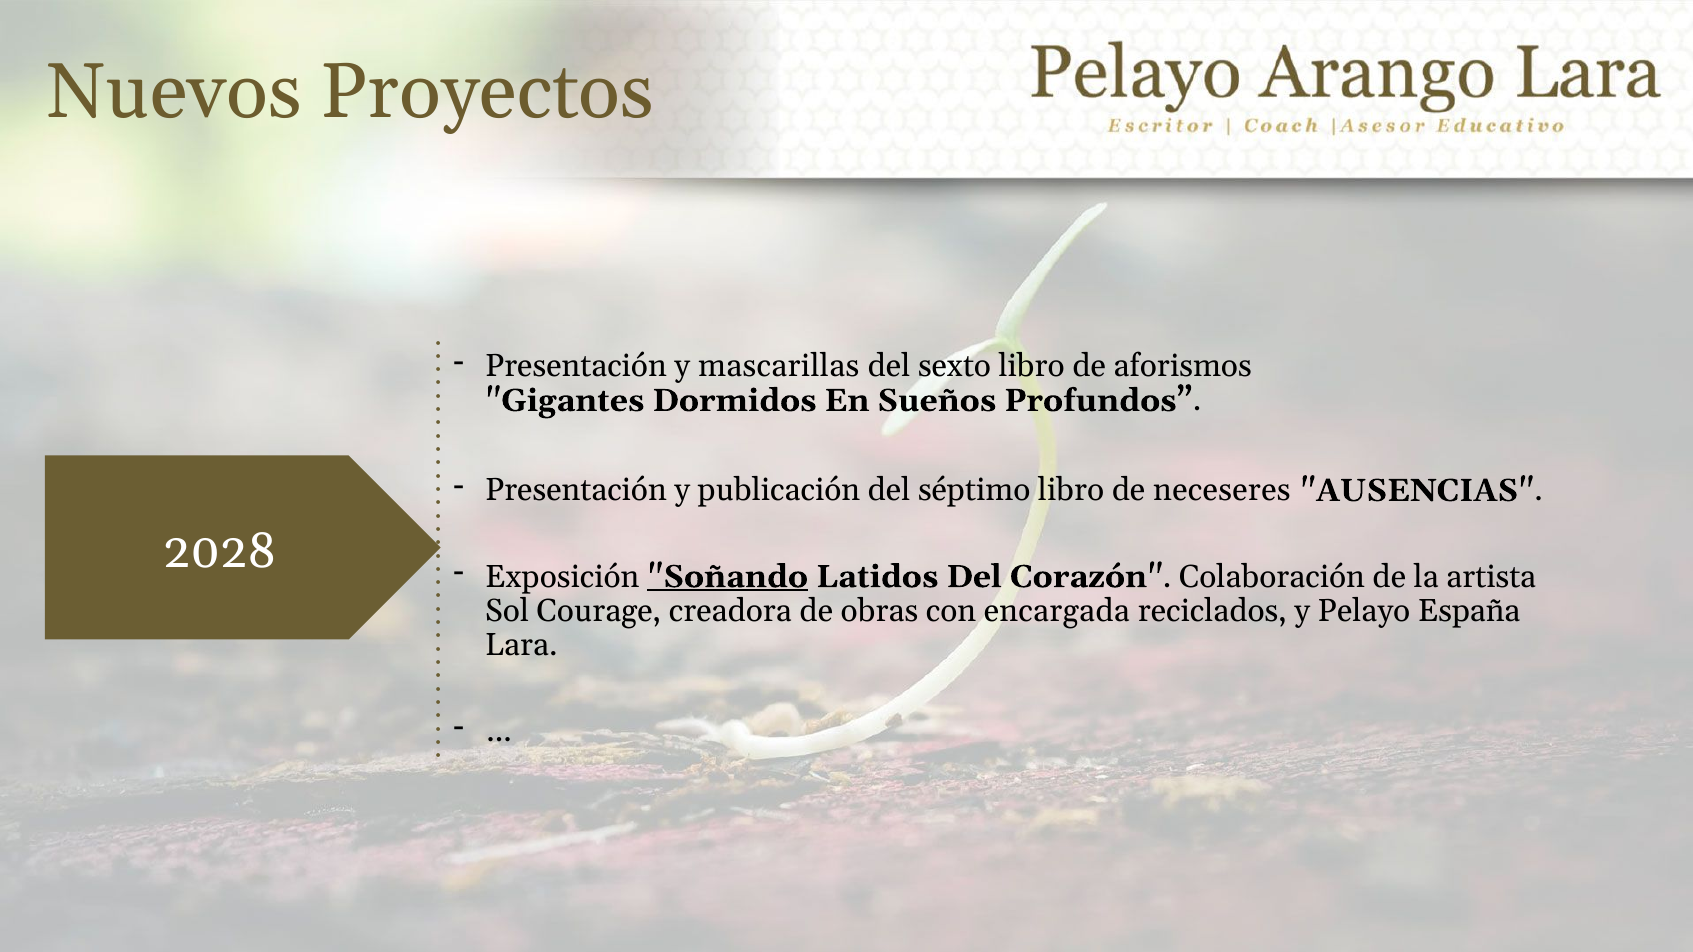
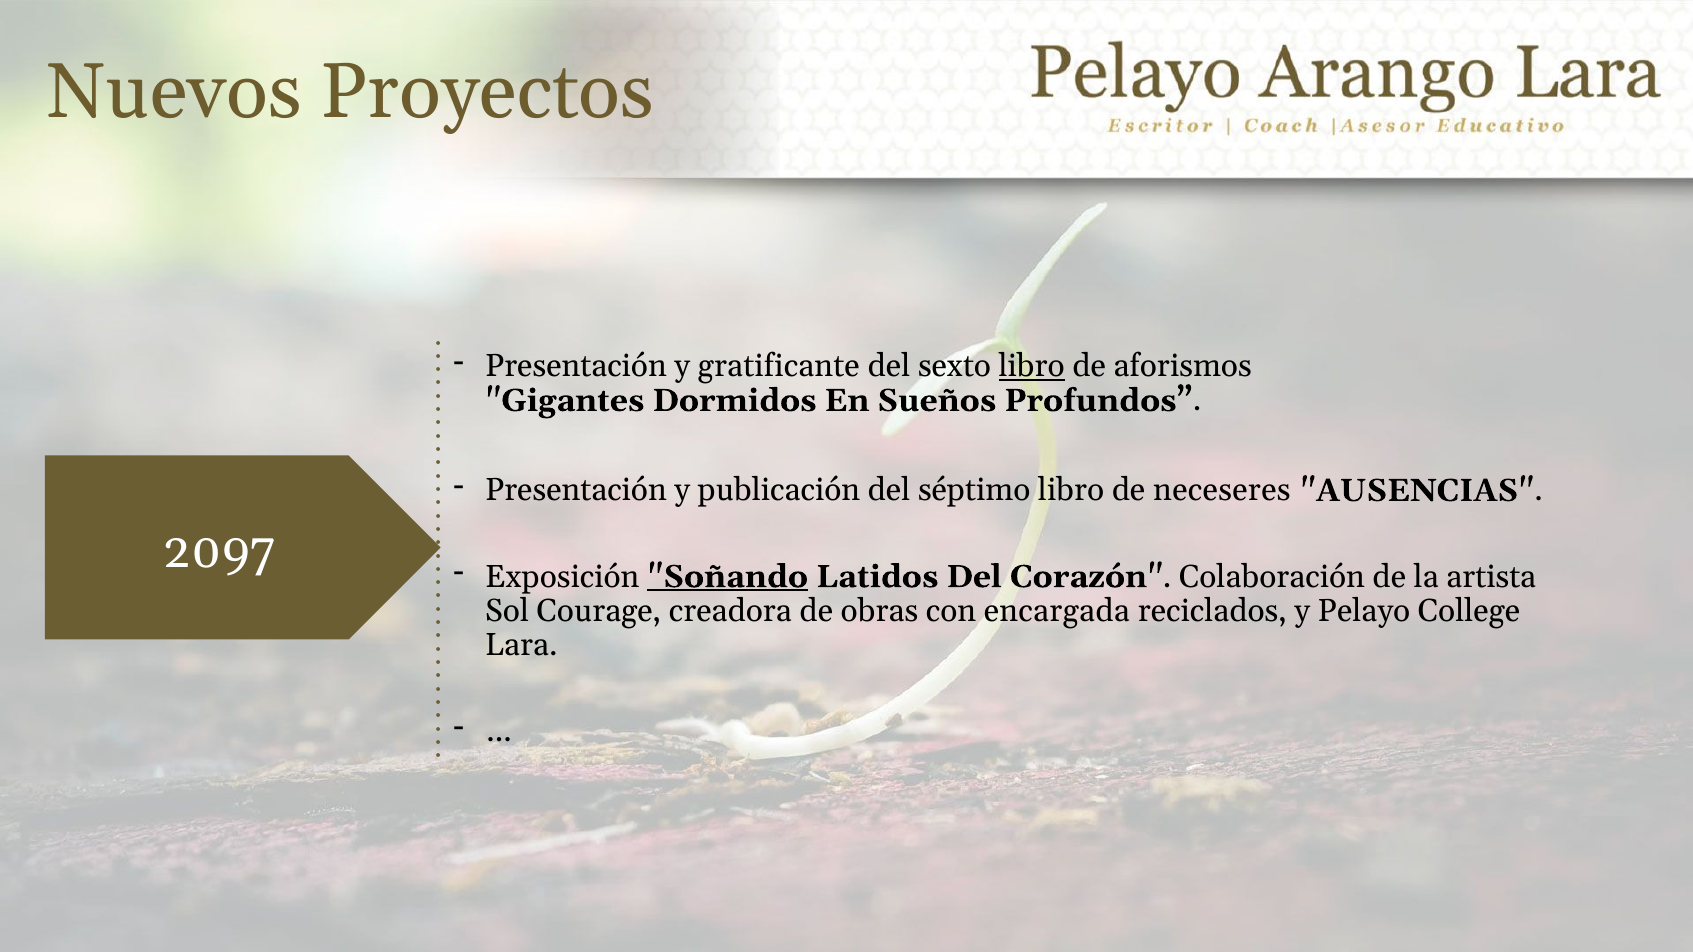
mascarillas: mascarillas -> gratificante
libro at (1032, 366) underline: none -> present
2028: 2028 -> 2097
España: España -> College
